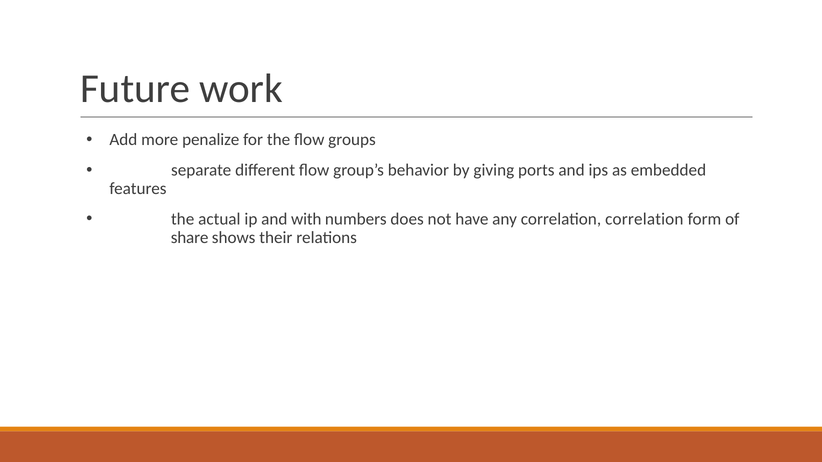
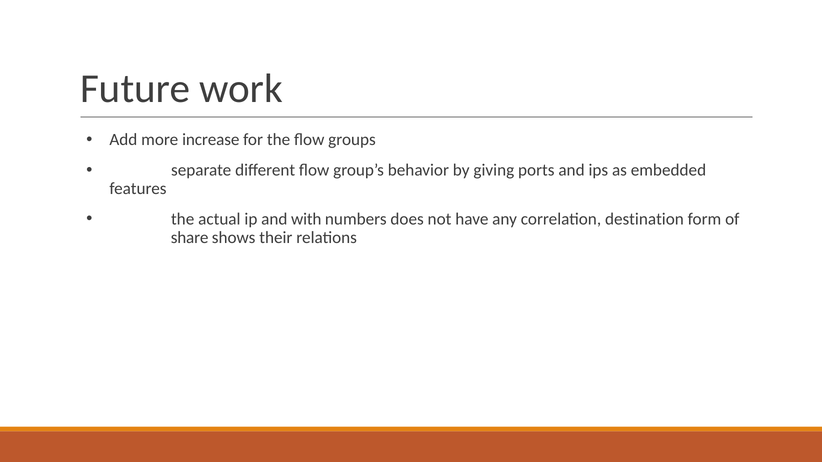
penalize: penalize -> increase
correlation correlation: correlation -> destination
